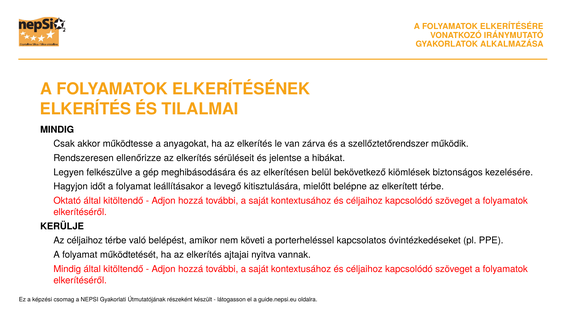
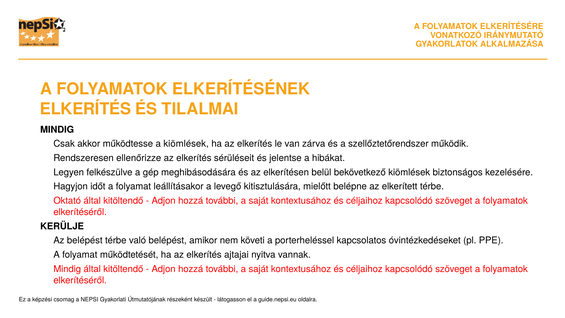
a anyagokat: anyagokat -> kiömlések
Az céljaihoz: céljaihoz -> belépést
